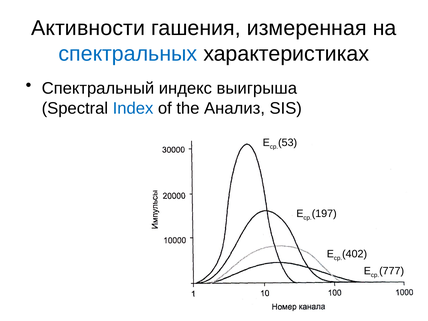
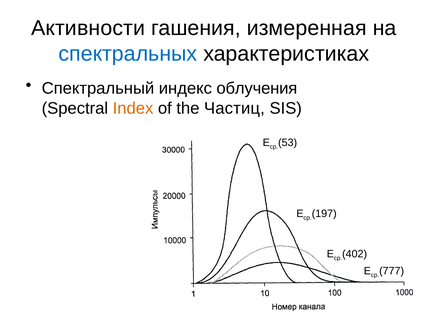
выигрыша: выигрыша -> облучения
Index colour: blue -> orange
Анализ: Анализ -> Частиц
